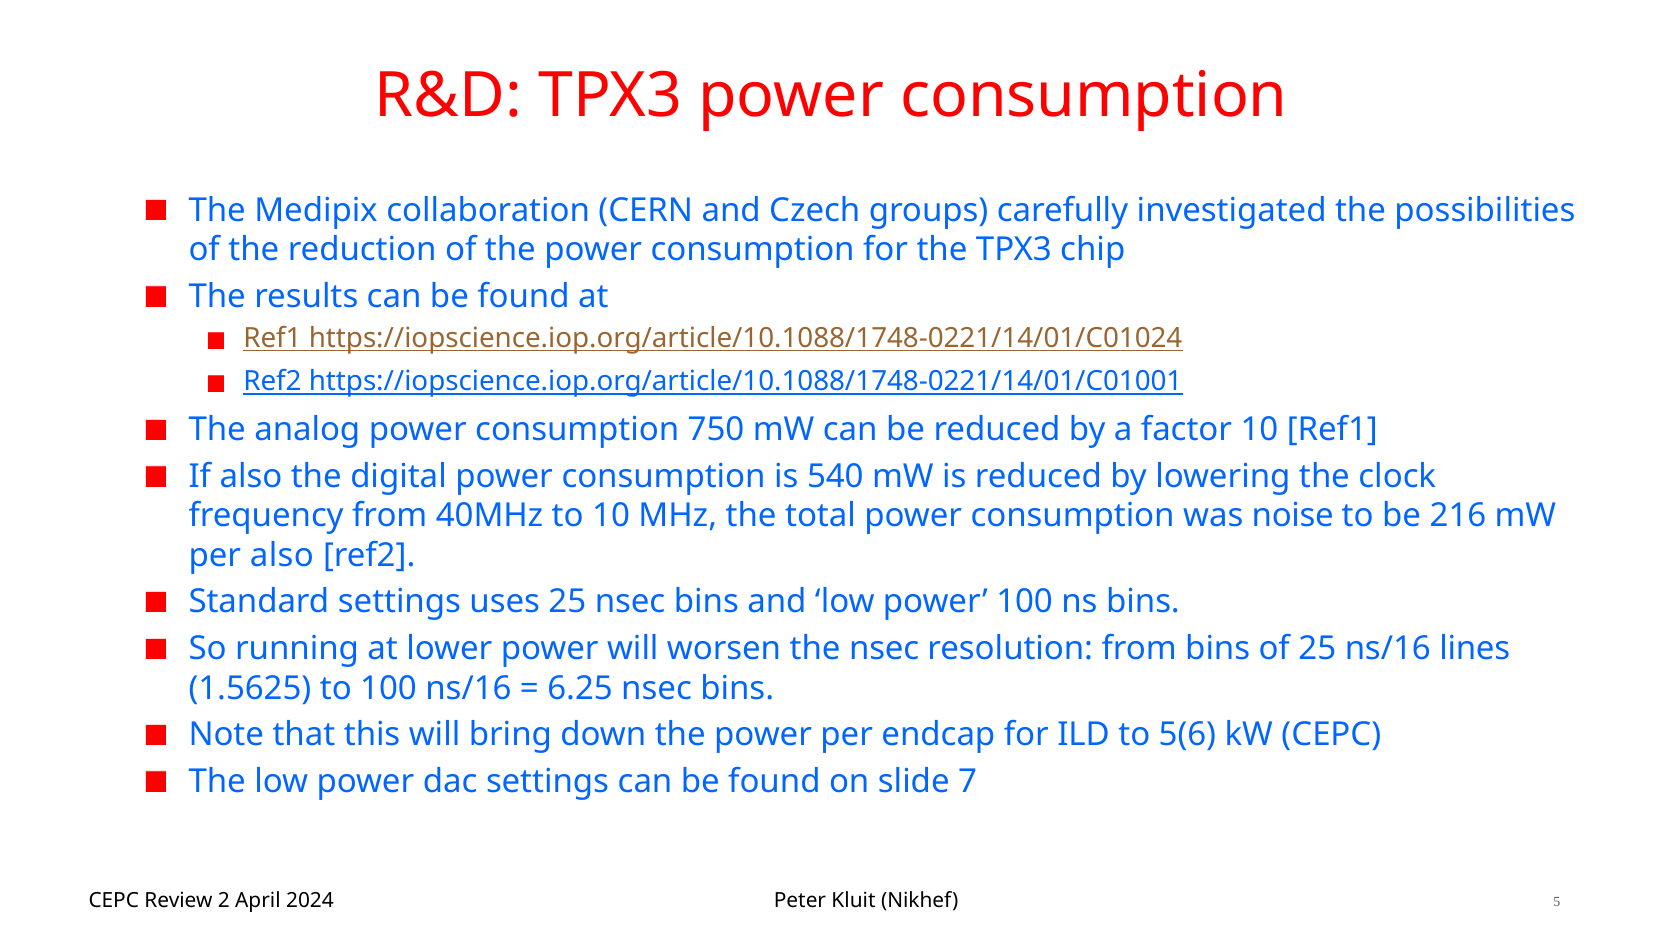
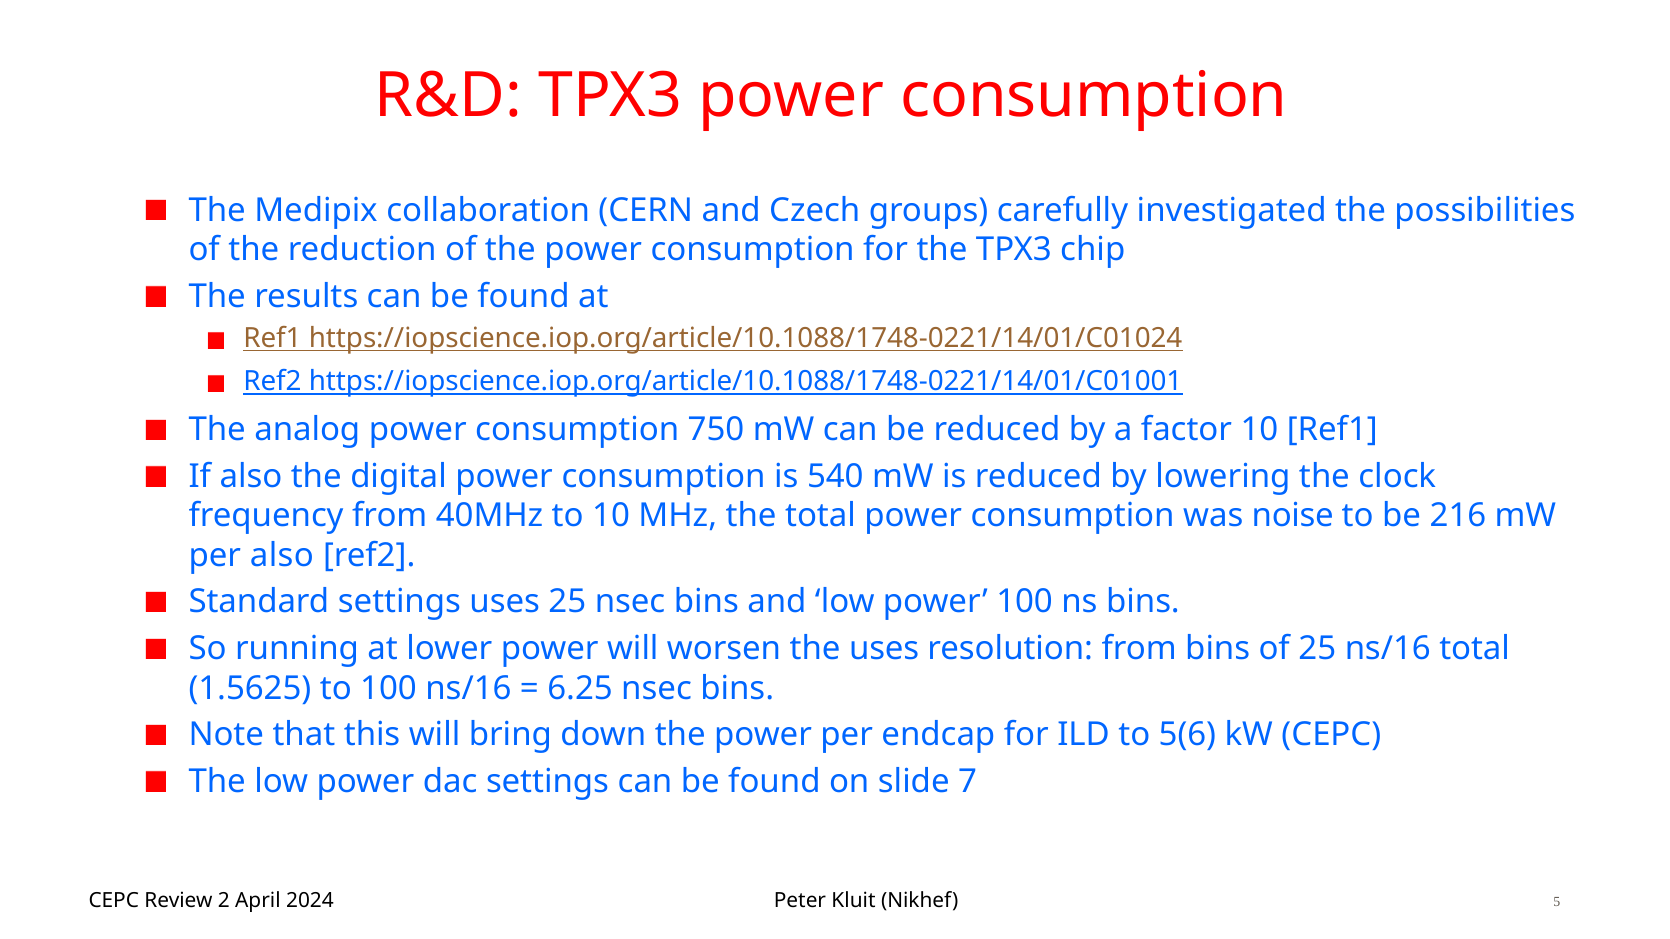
the nsec: nsec -> uses
ns/16 lines: lines -> total
